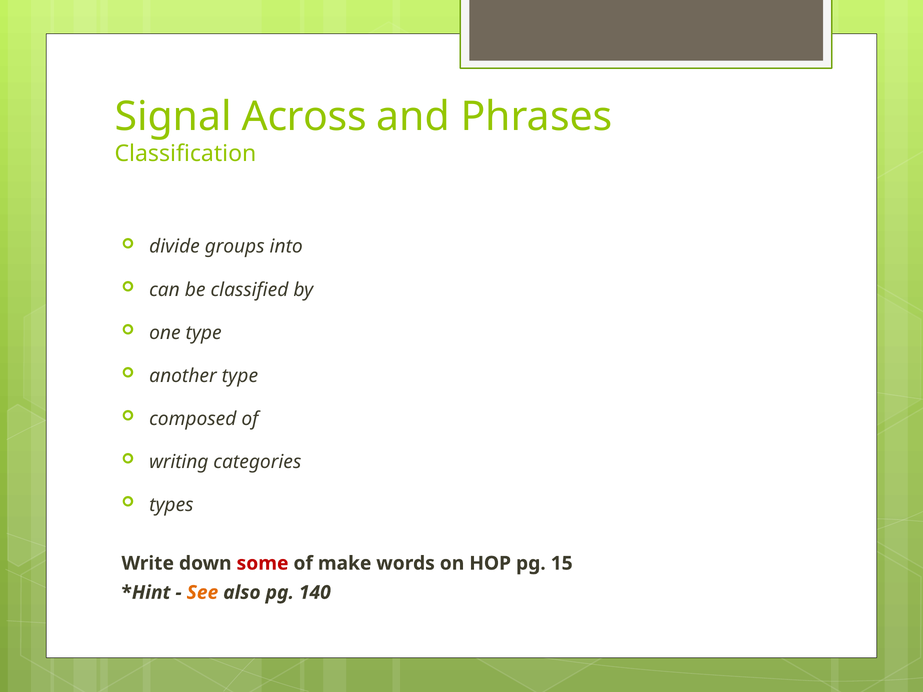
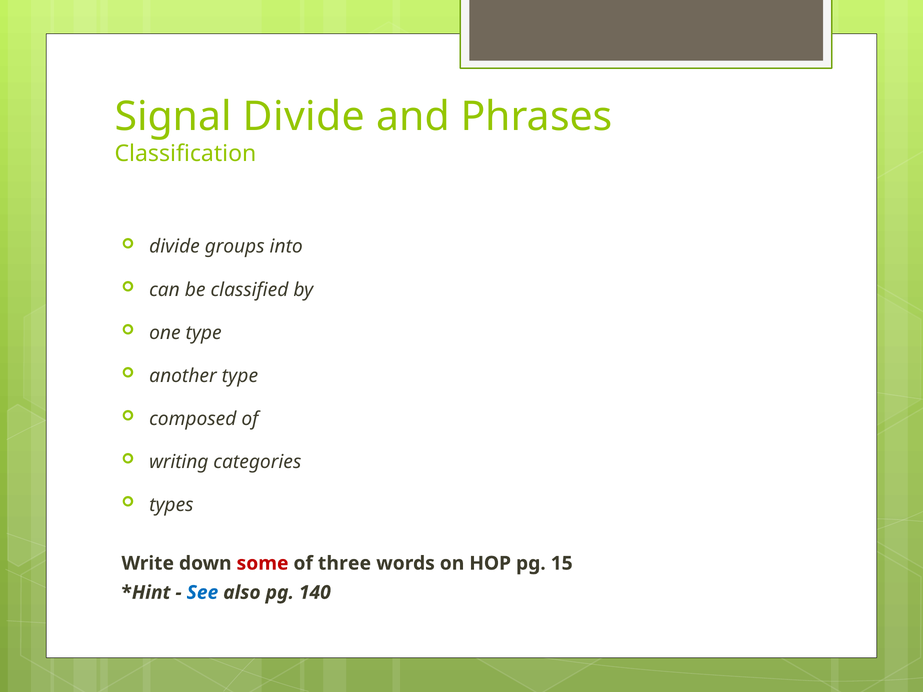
Signal Across: Across -> Divide
make: make -> three
See colour: orange -> blue
